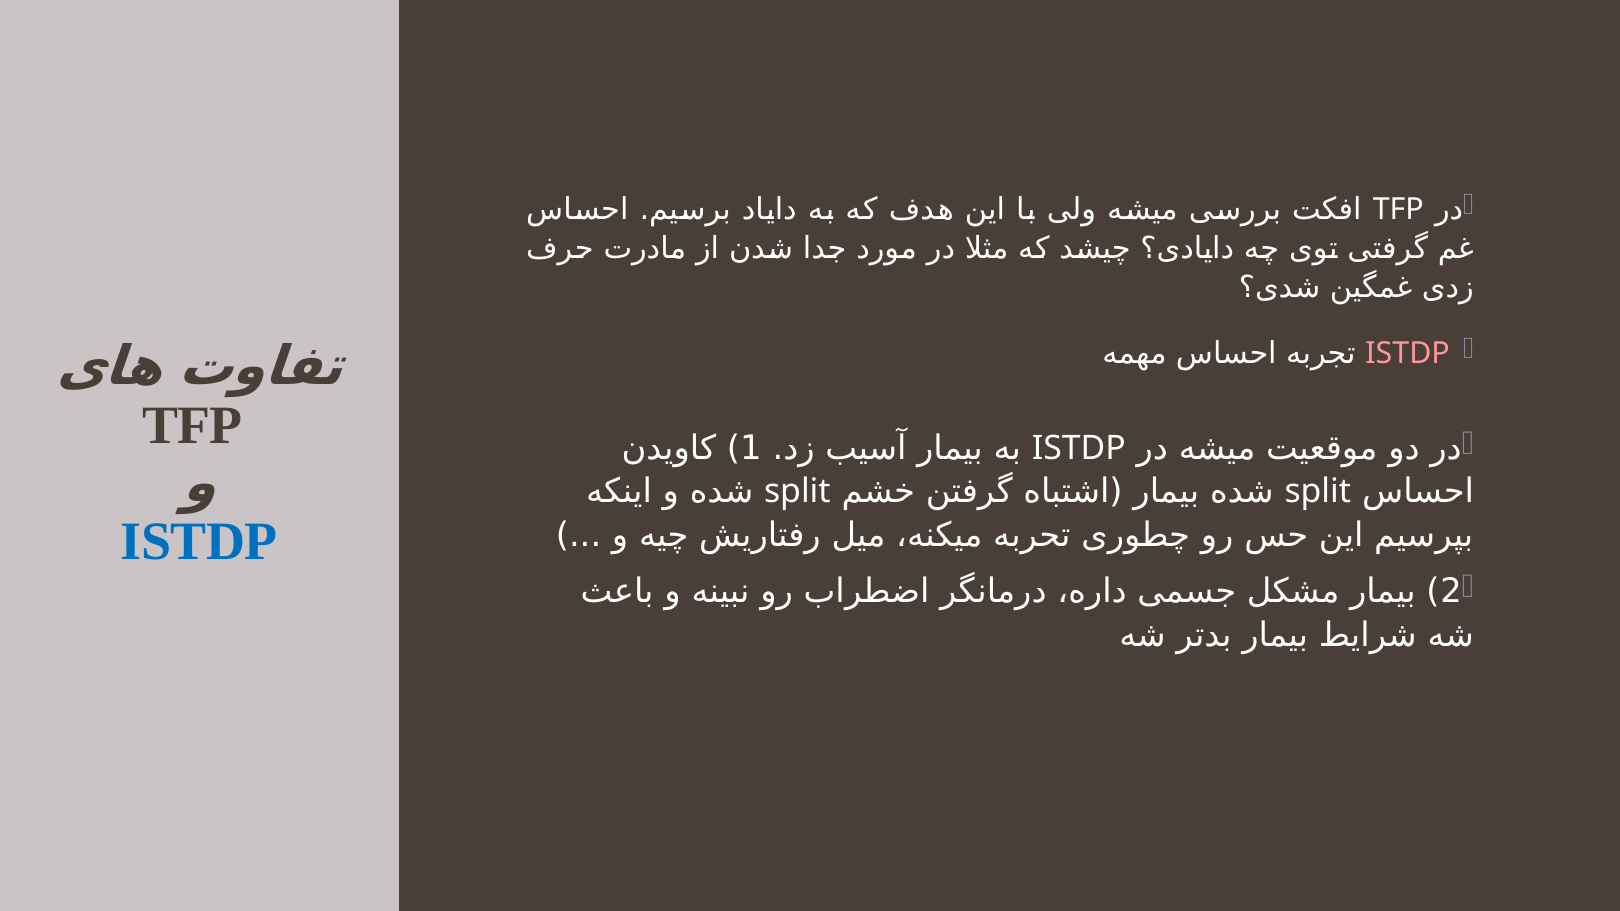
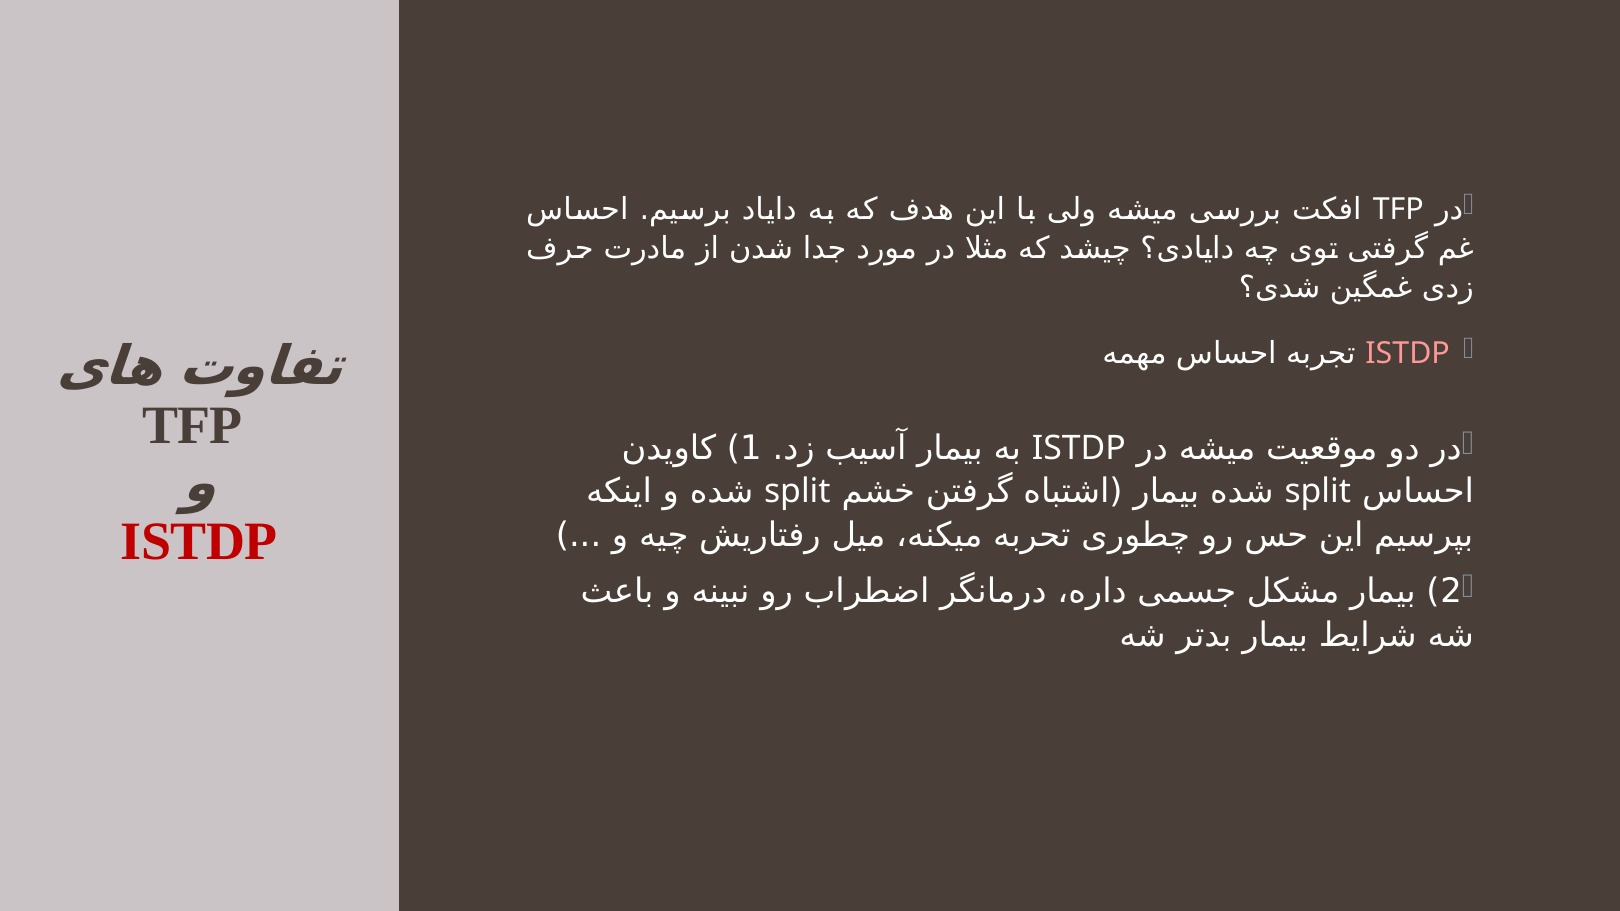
ISTDP at (199, 542) colour: blue -> red
